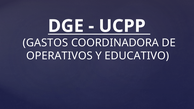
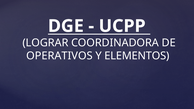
GASTOS: GASTOS -> LOGRAR
EDUCATIVO: EDUCATIVO -> ELEMENTOS
